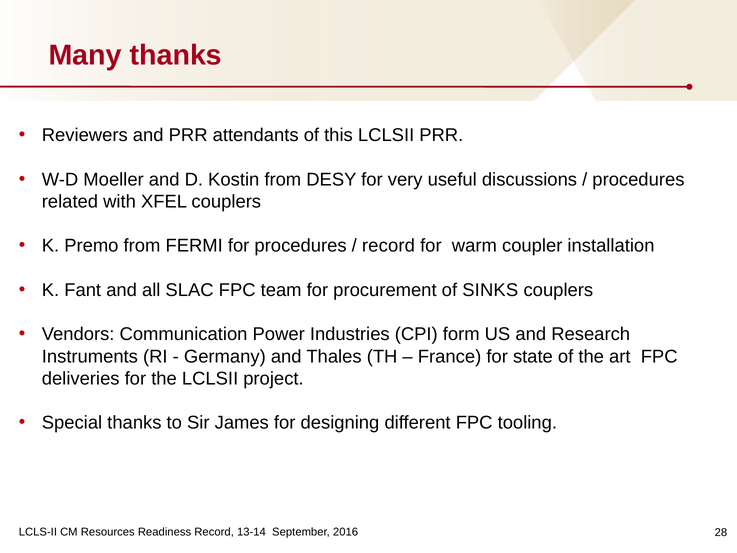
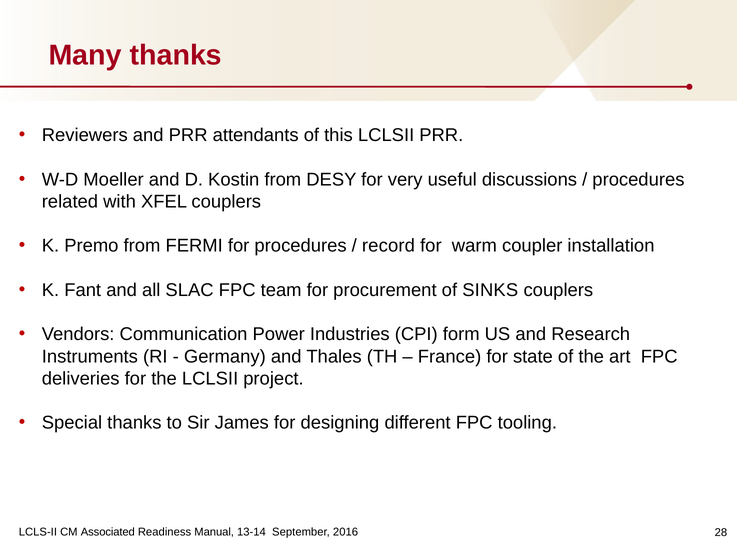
Resources: Resources -> Associated
Readiness Record: Record -> Manual
